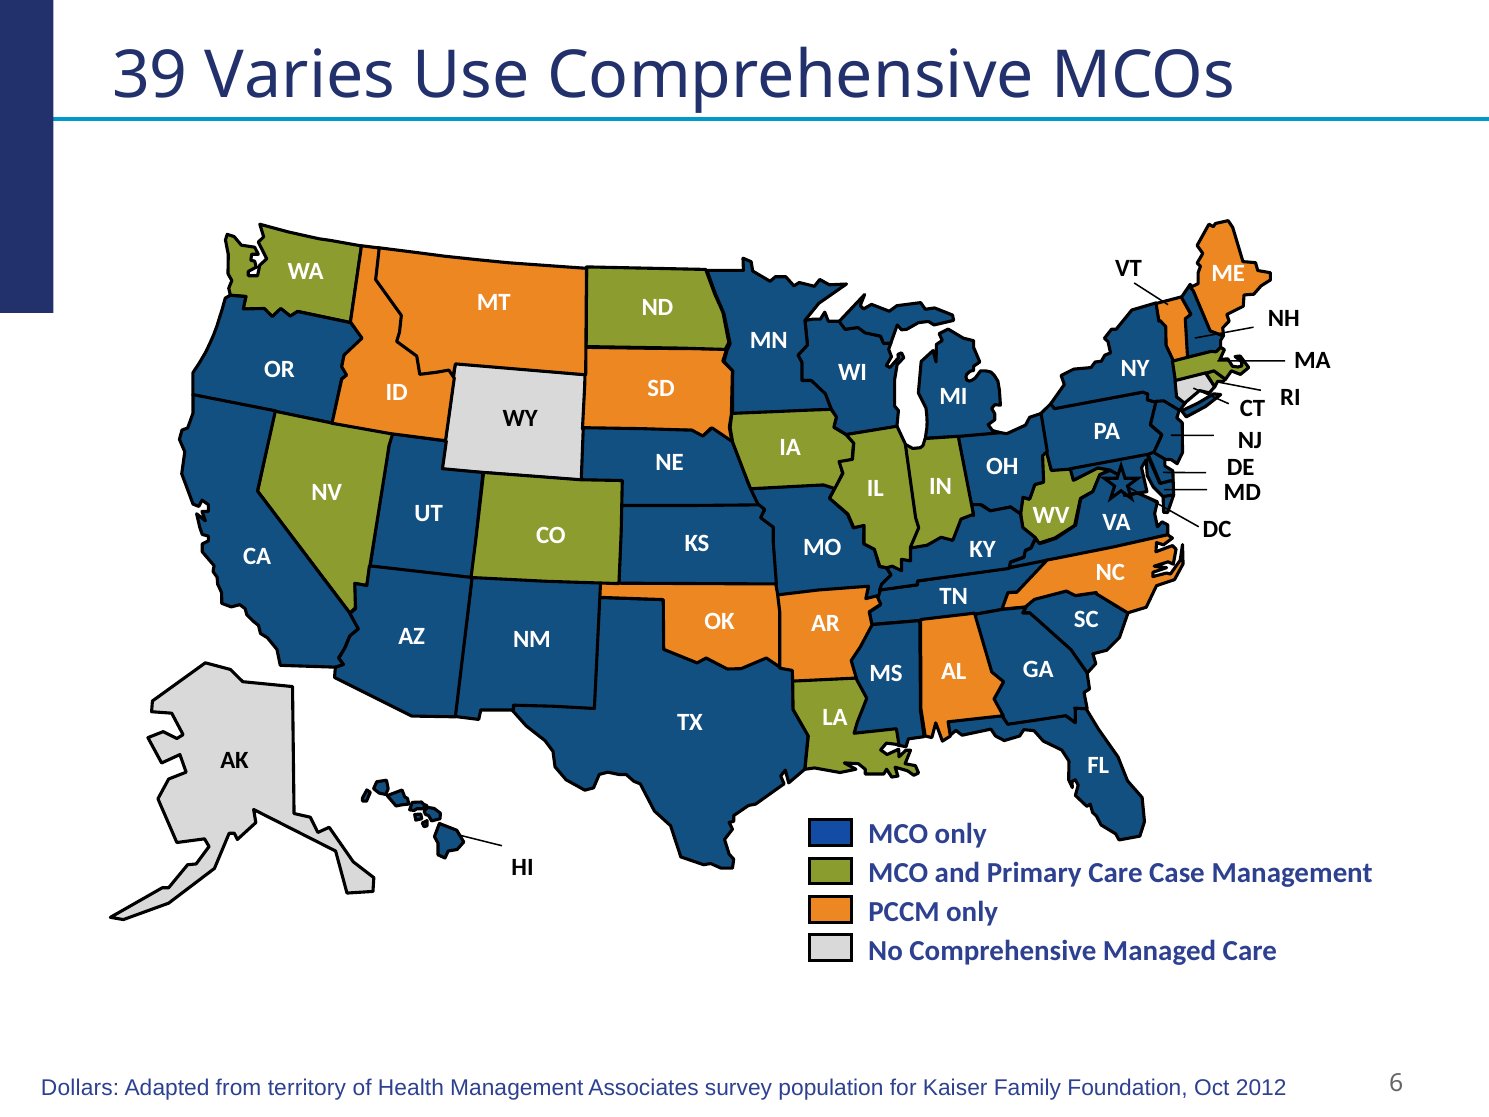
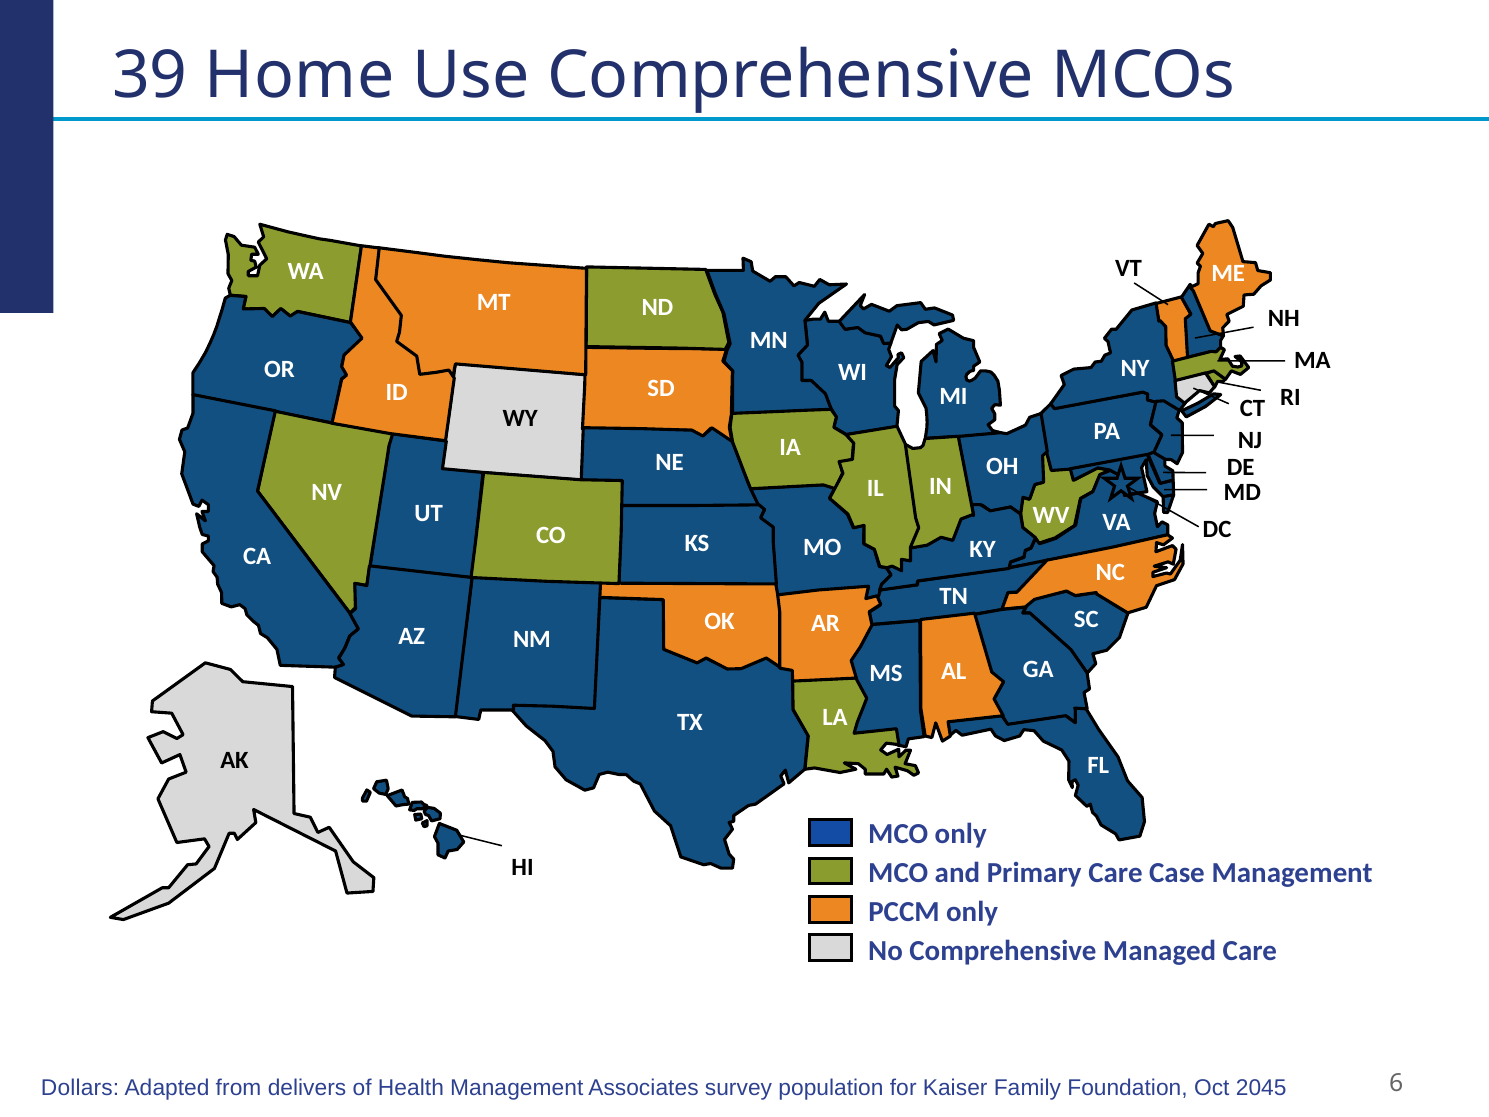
Varies: Varies -> Home
territory: territory -> delivers
2012: 2012 -> 2045
